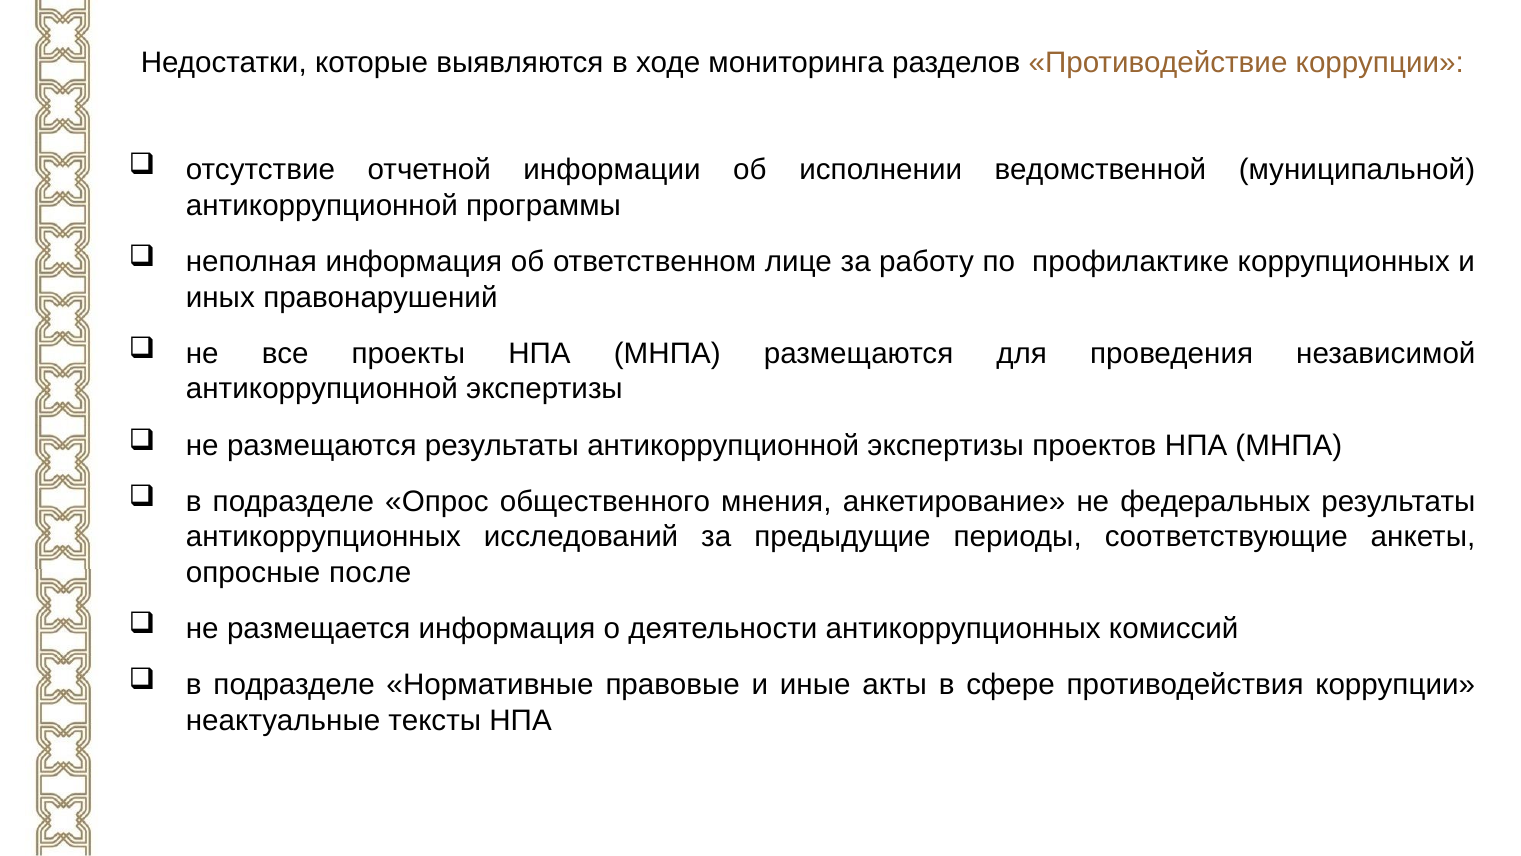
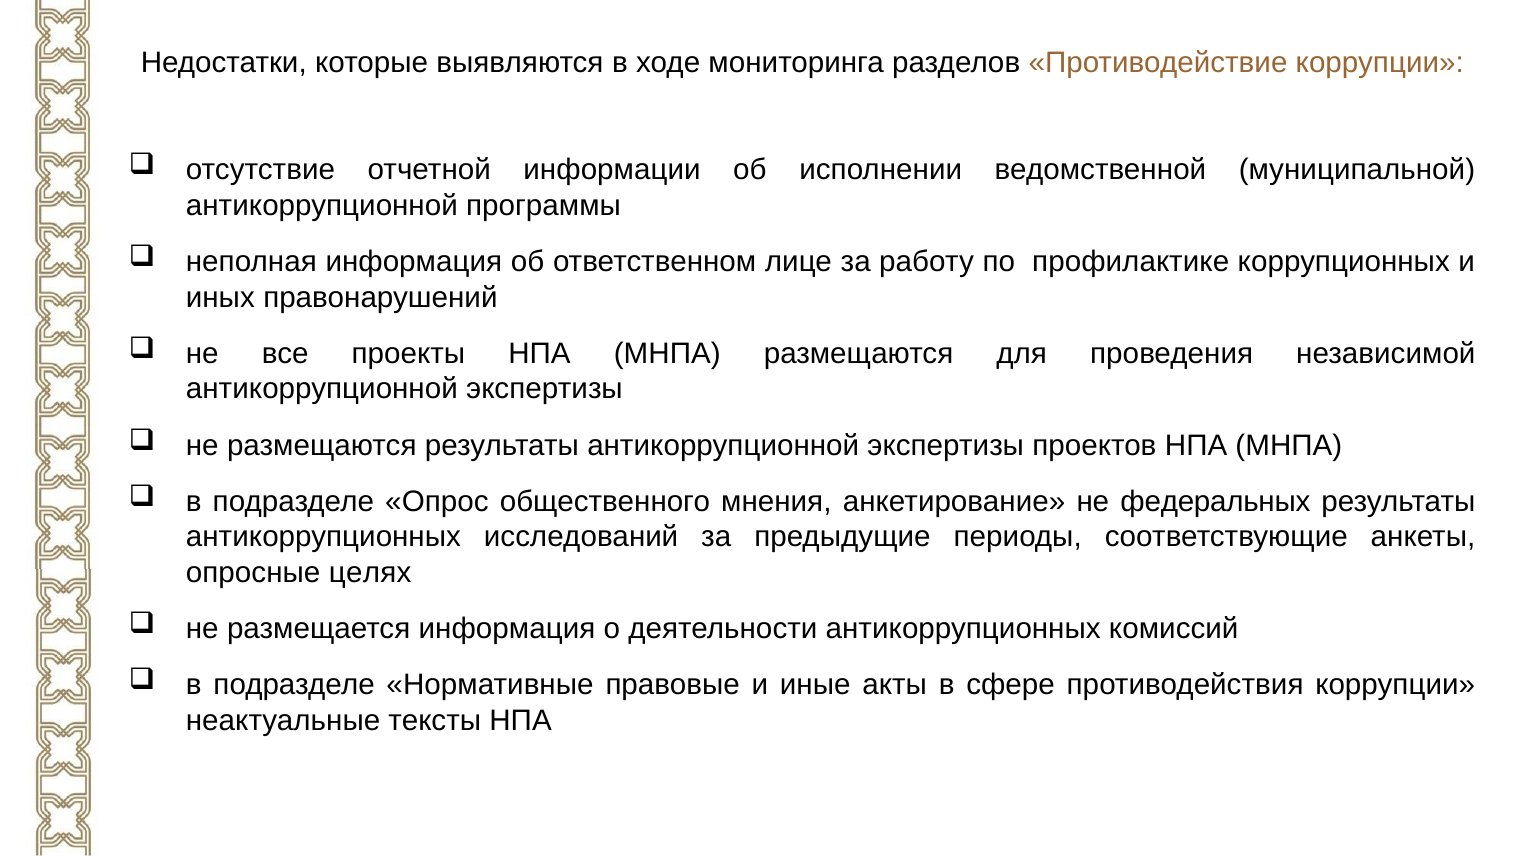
после: после -> целях
